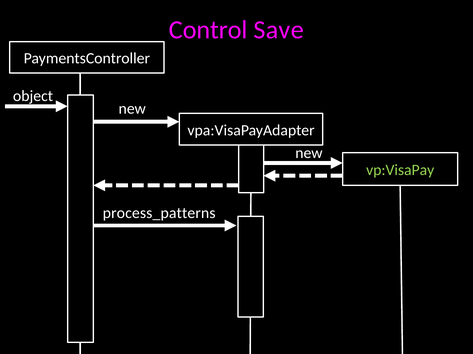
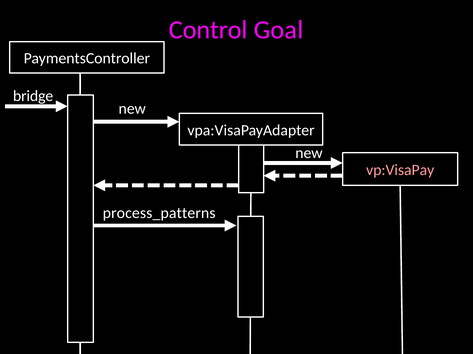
Save: Save -> Goal
object: object -> bridge
vp:VisaPay colour: light green -> pink
